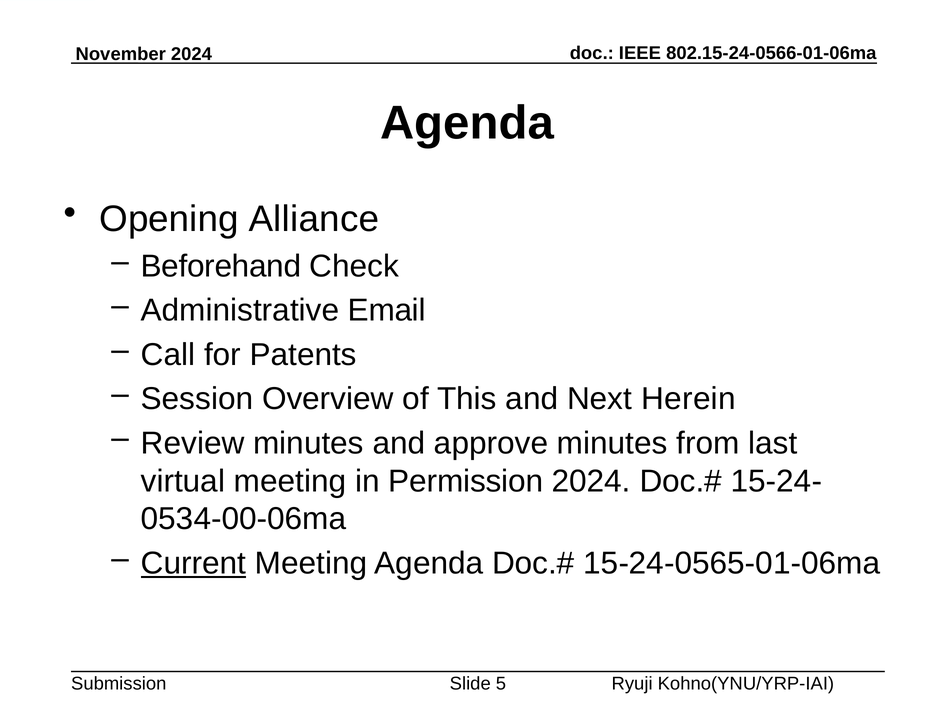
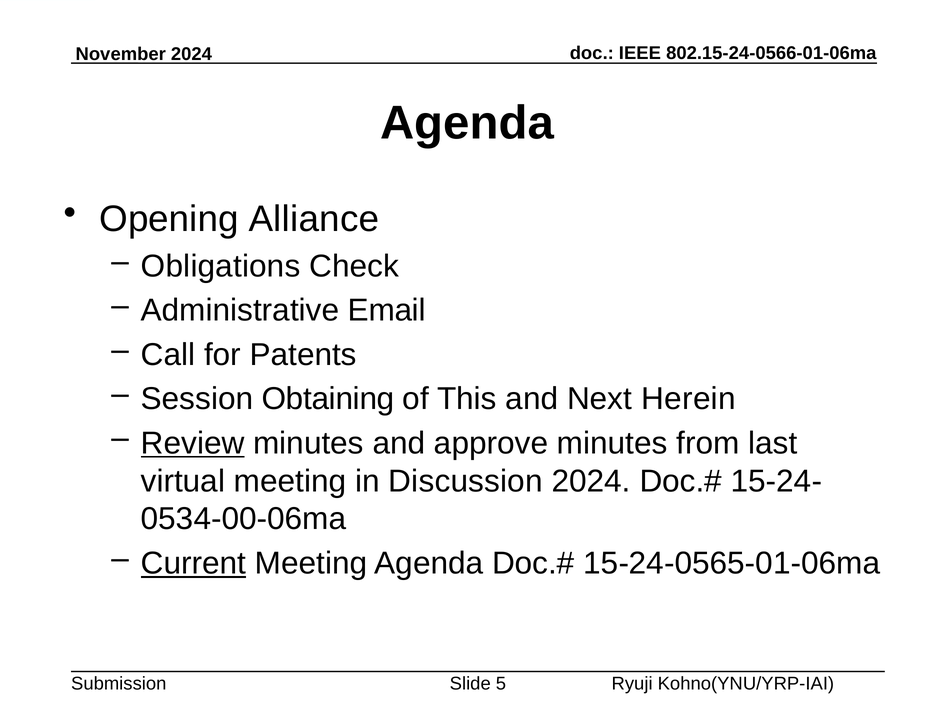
Beforehand: Beforehand -> Obligations
Overview: Overview -> Obtaining
Review underline: none -> present
Permission: Permission -> Discussion
